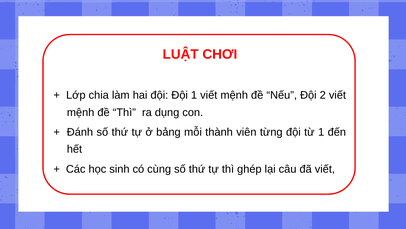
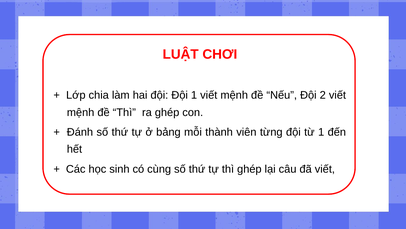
ra dụng: dụng -> ghép
